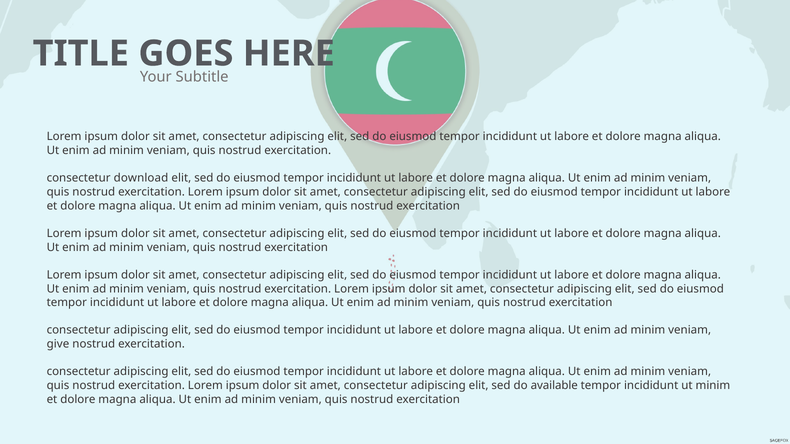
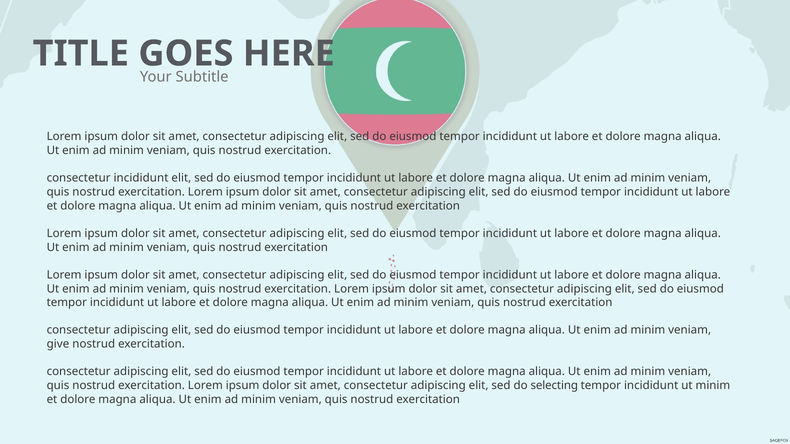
consectetur download: download -> incididunt
available: available -> selecting
